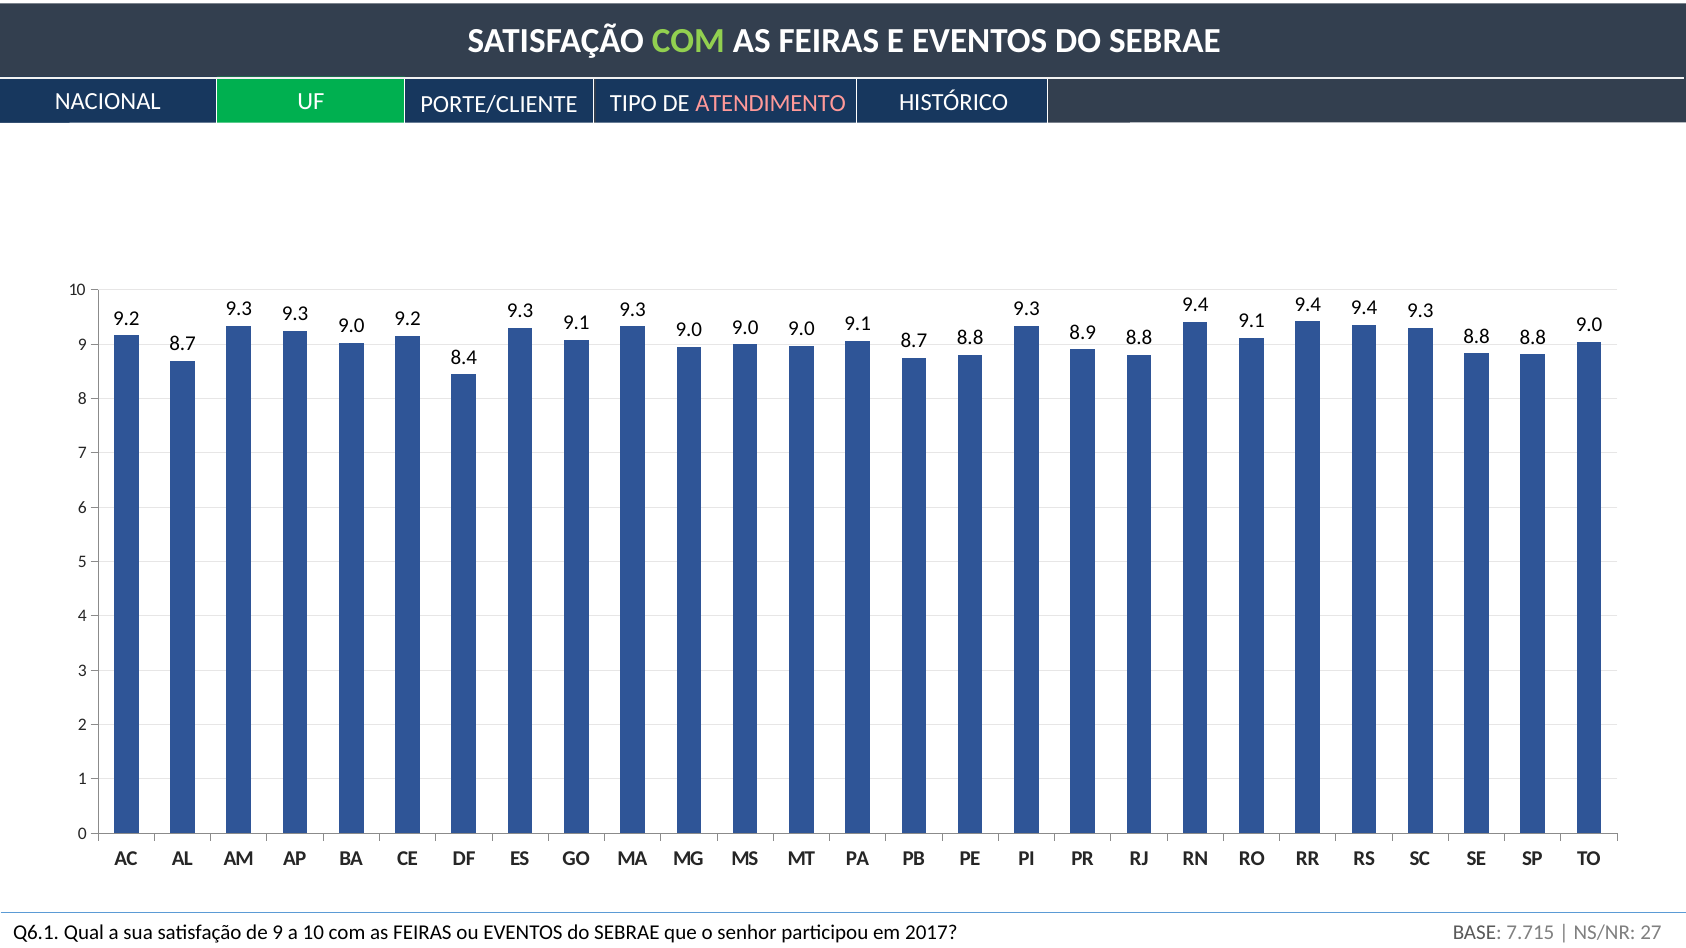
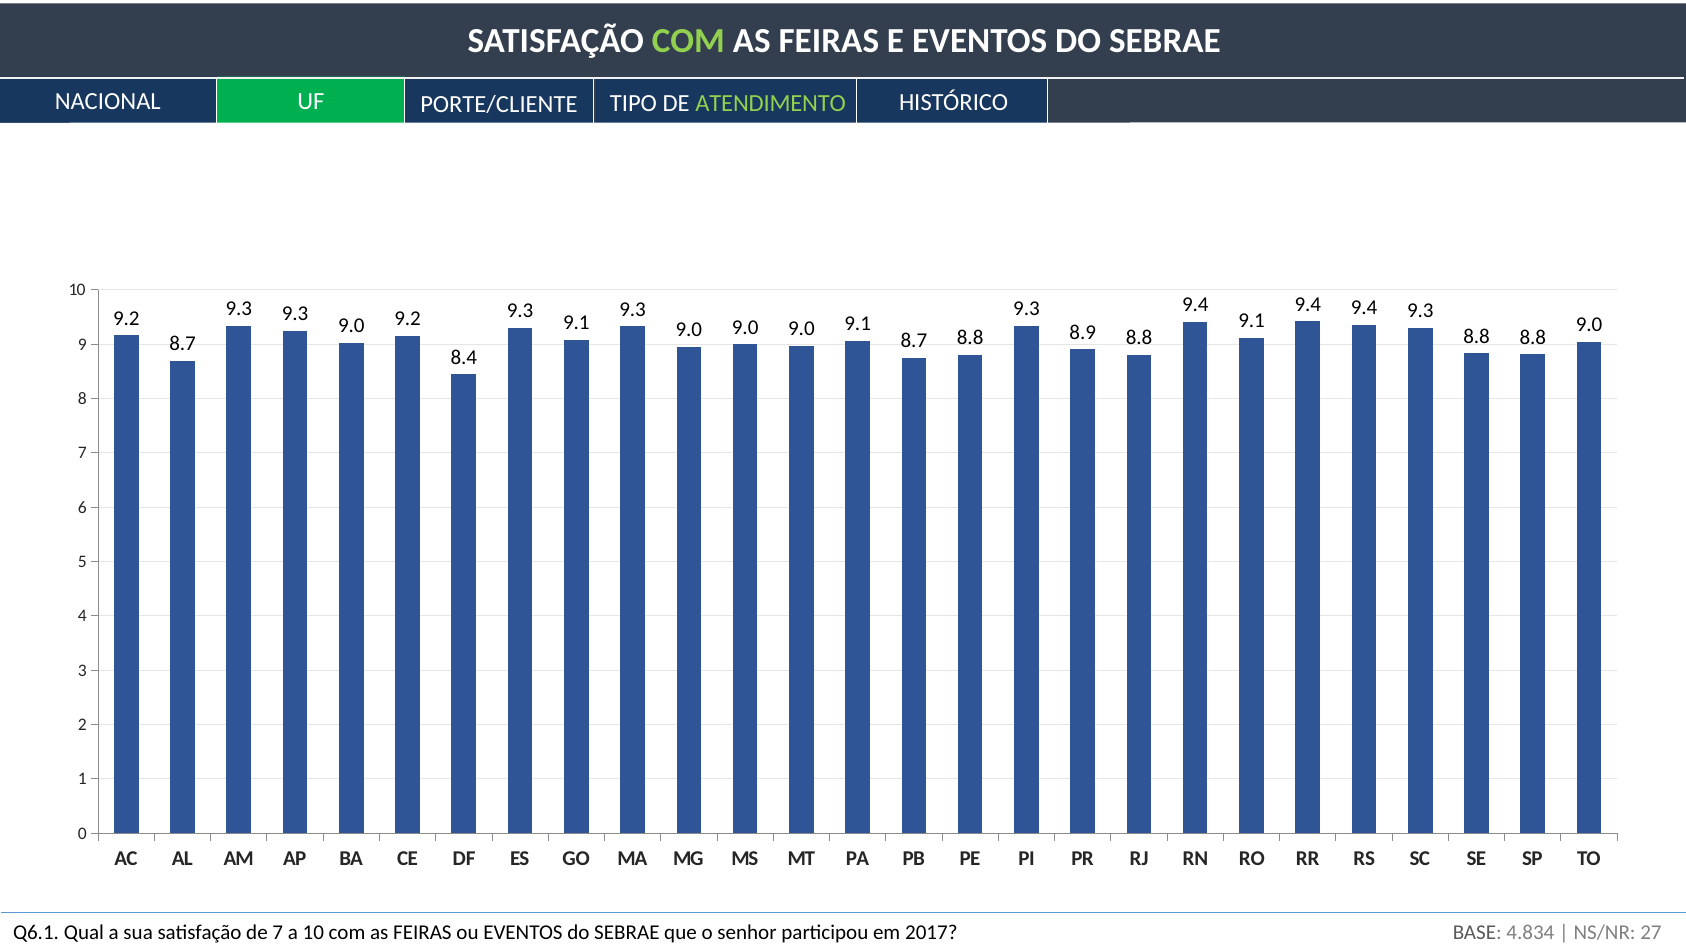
ATENDIMENTO colour: pink -> light green
7.715: 7.715 -> 4.834
de 9: 9 -> 7
